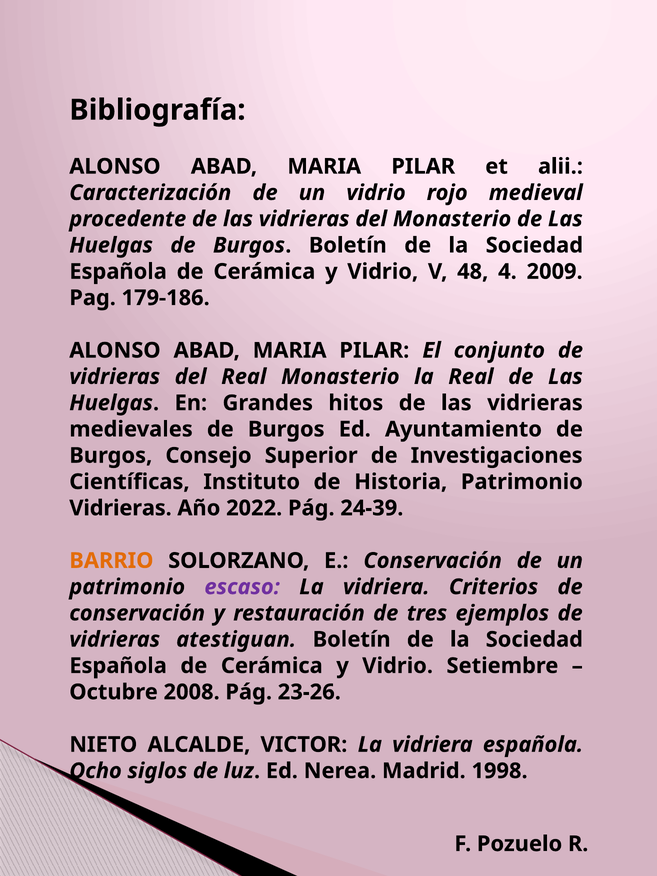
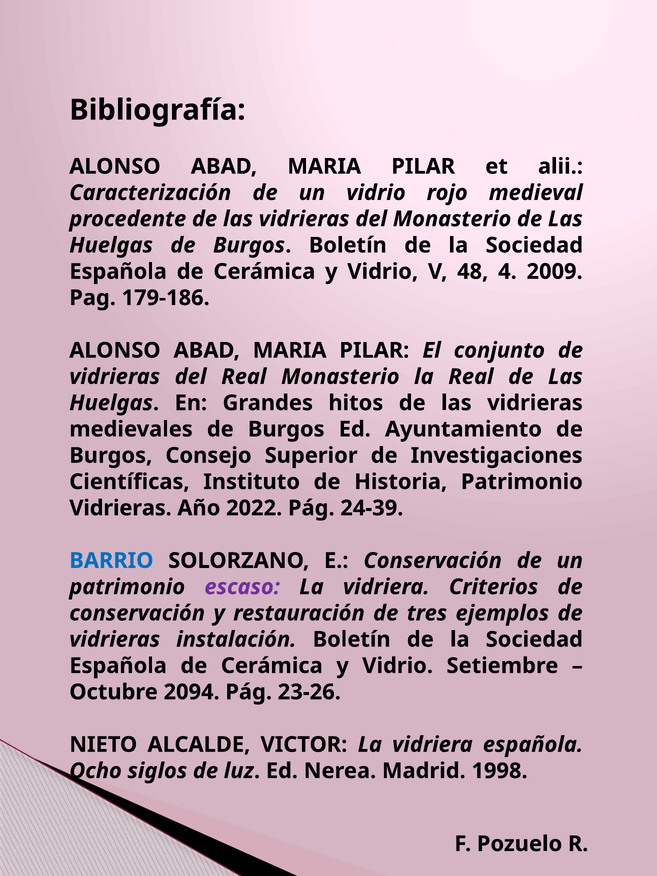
BARRIO colour: orange -> blue
atestiguan: atestiguan -> instalación
2008: 2008 -> 2094
